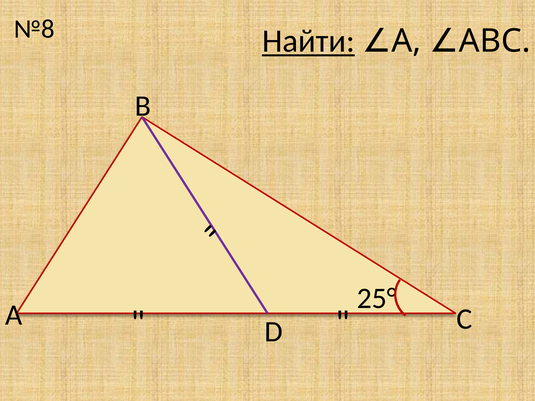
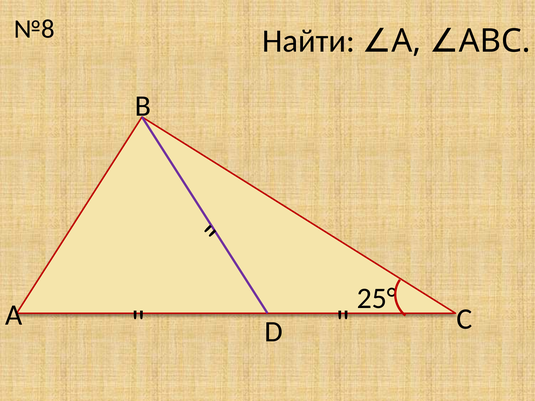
Найти underline: present -> none
